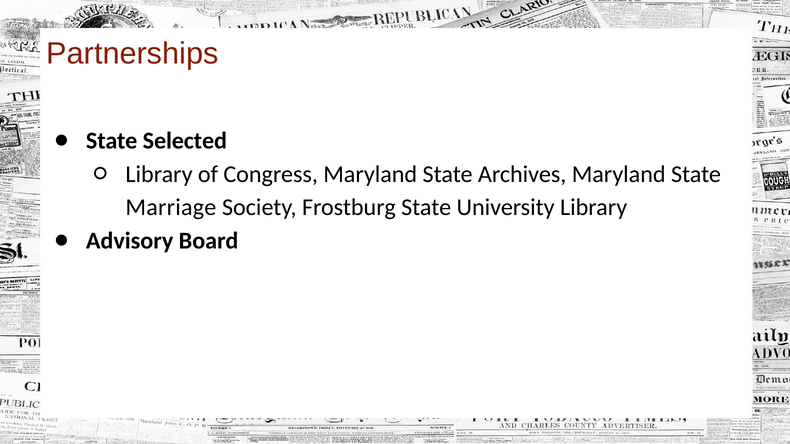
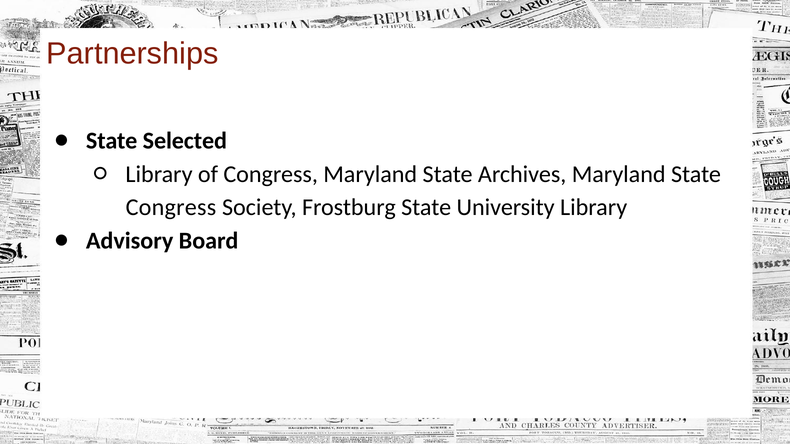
Marriage at (171, 208): Marriage -> Congress
